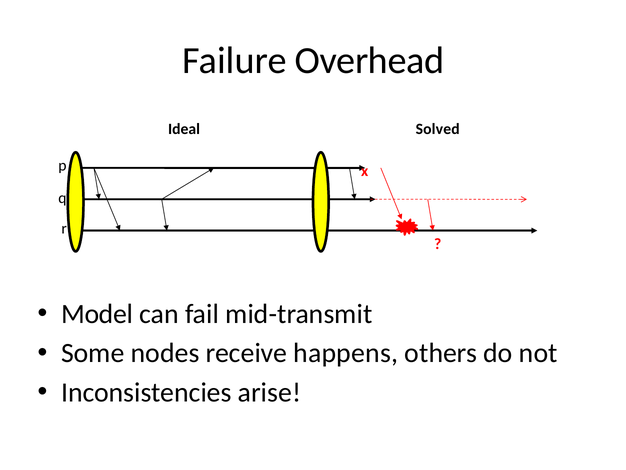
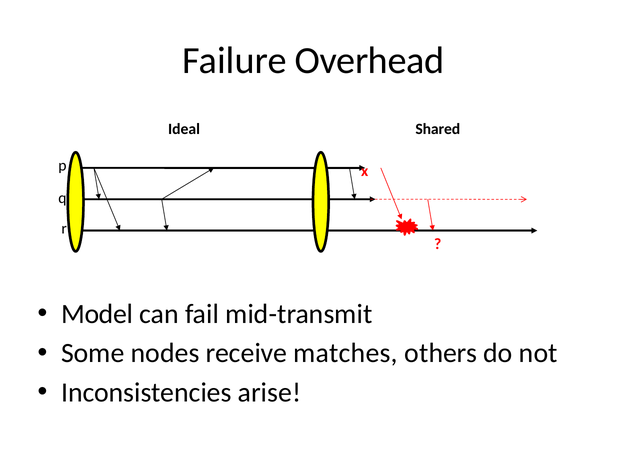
Solved: Solved -> Shared
happens: happens -> matches
